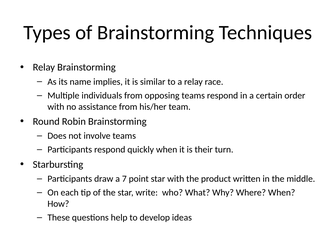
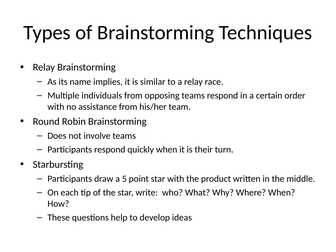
7: 7 -> 5
